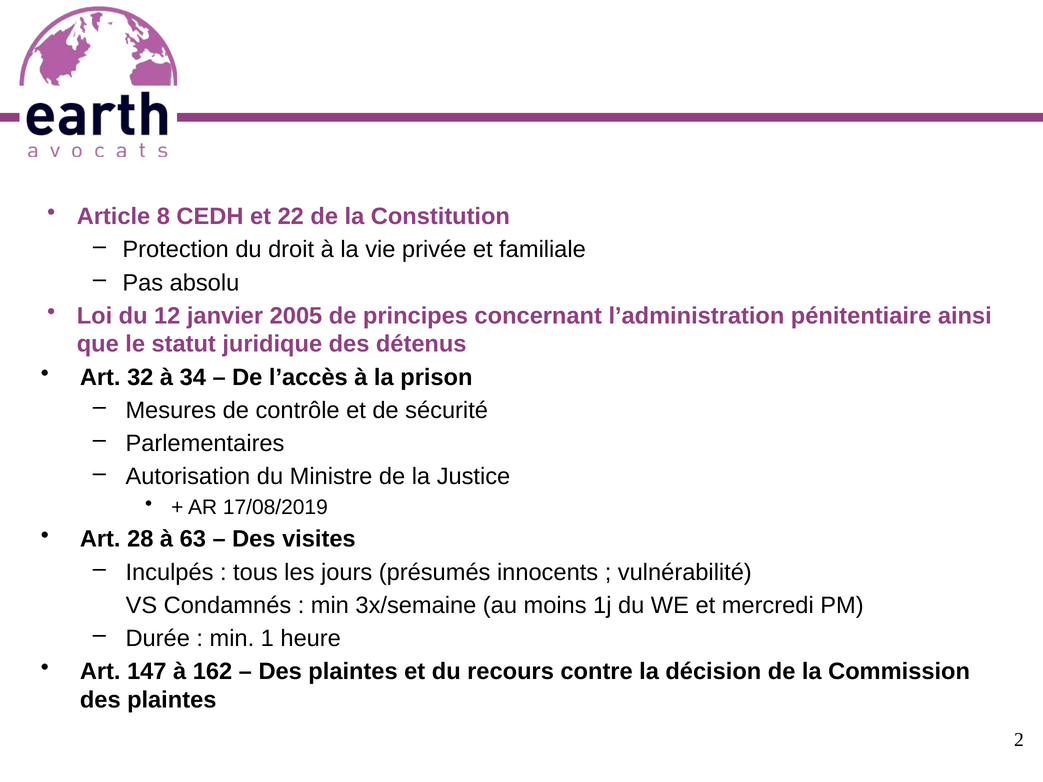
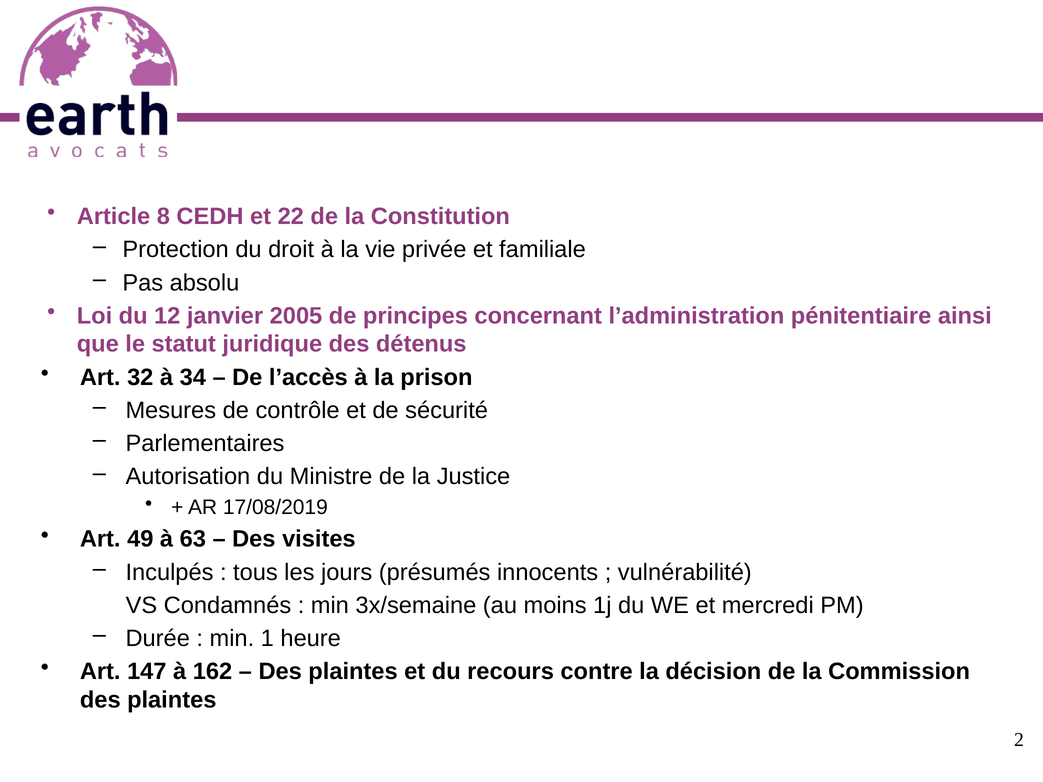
28: 28 -> 49
